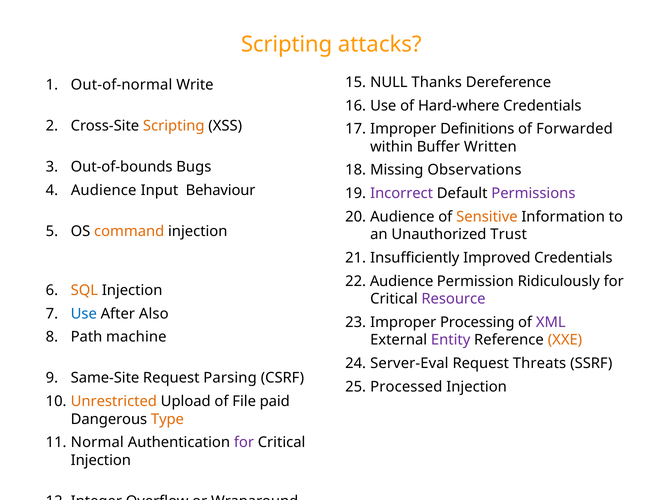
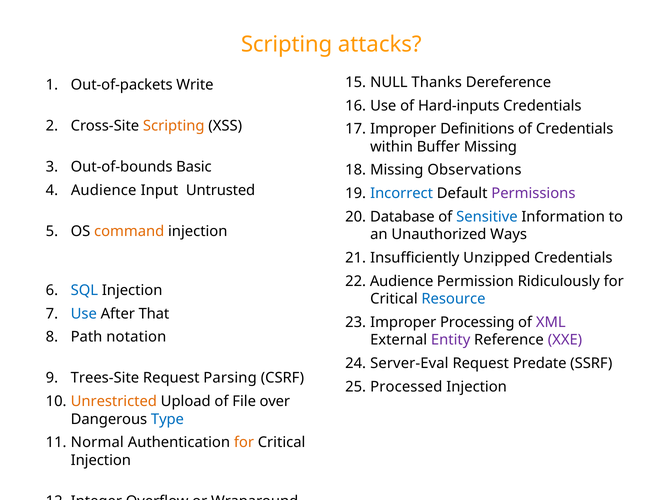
Out-of-normal: Out-of-normal -> Out-of-packets
Hard-where: Hard-where -> Hard-inputs
of Forwarded: Forwarded -> Credentials
Buffer Written: Written -> Missing
Bugs: Bugs -> Basic
Input Behaviour: Behaviour -> Untrusted
Incorrect colour: purple -> blue
Audience at (402, 217): Audience -> Database
Sensitive colour: orange -> blue
Trust: Trust -> Ways
Improved: Improved -> Unzipped
SQL colour: orange -> blue
Resource colour: purple -> blue
Also: Also -> That
machine: machine -> notation
XXE colour: orange -> purple
Threats: Threats -> Predate
Same-Site: Same-Site -> Trees-Site
paid: paid -> over
Type colour: orange -> blue
for at (244, 443) colour: purple -> orange
